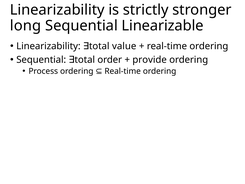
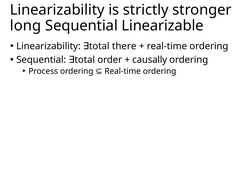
value: value -> there
provide: provide -> causally
